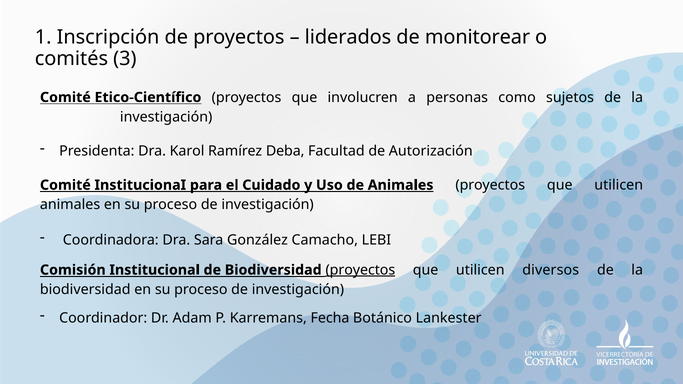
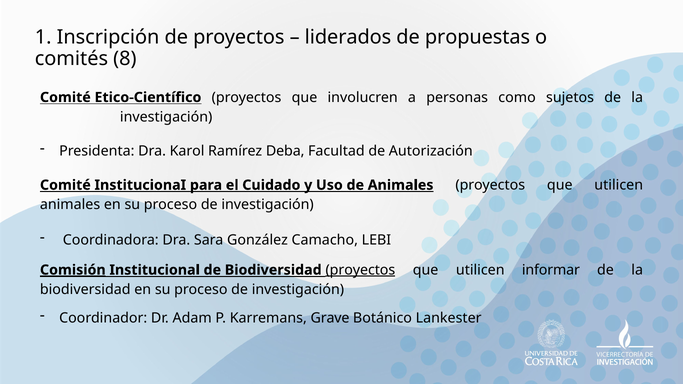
monitorear: monitorear -> propuestas
3: 3 -> 8
Comisión underline: none -> present
diversos: diversos -> informar
Fecha: Fecha -> Grave
